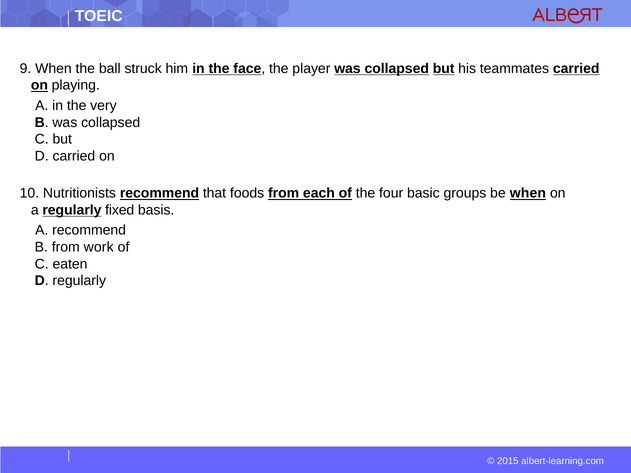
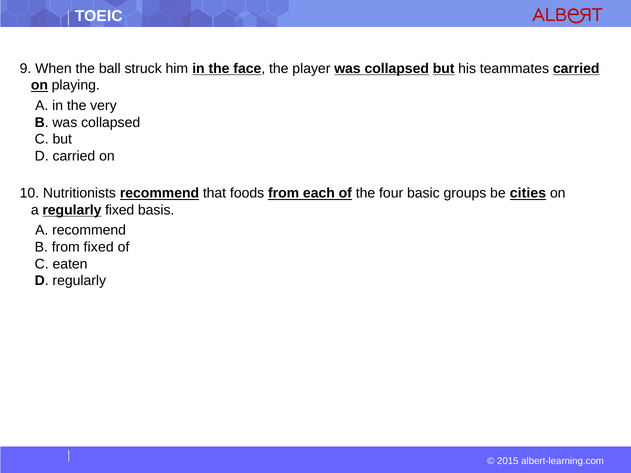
be when: when -> cities
from work: work -> fixed
